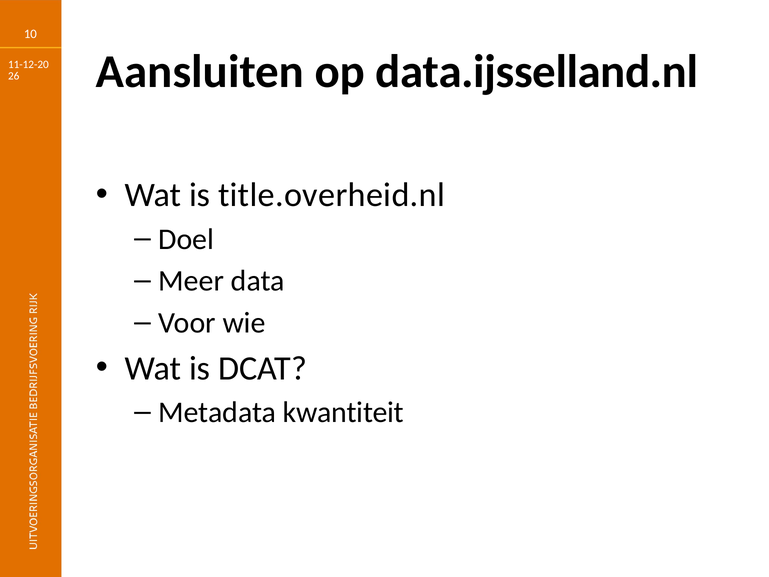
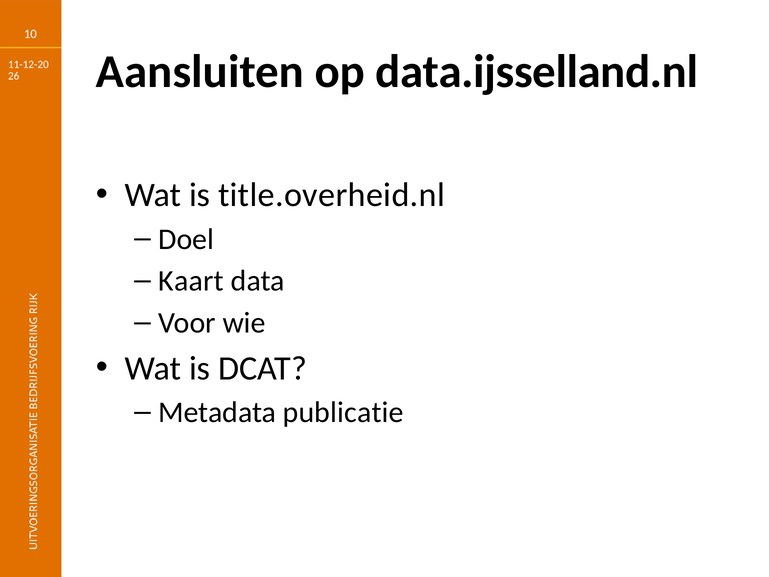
Meer: Meer -> Kaart
kwantiteit: kwantiteit -> publicatie
